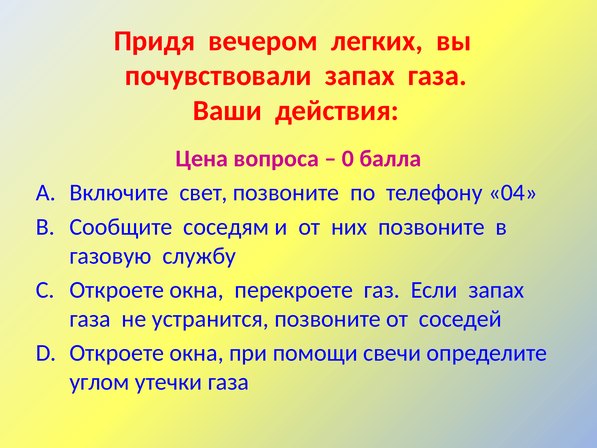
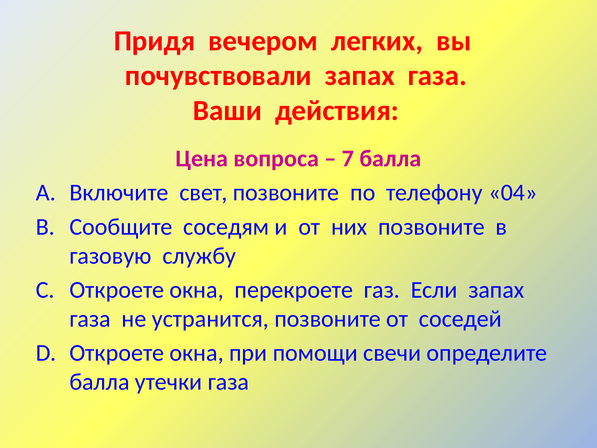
0: 0 -> 7
углом at (99, 382): углом -> балла
